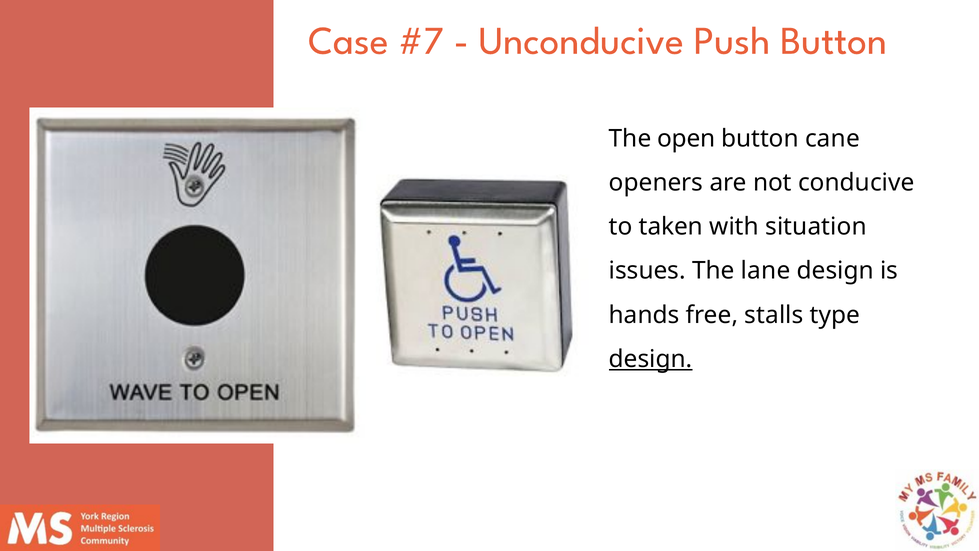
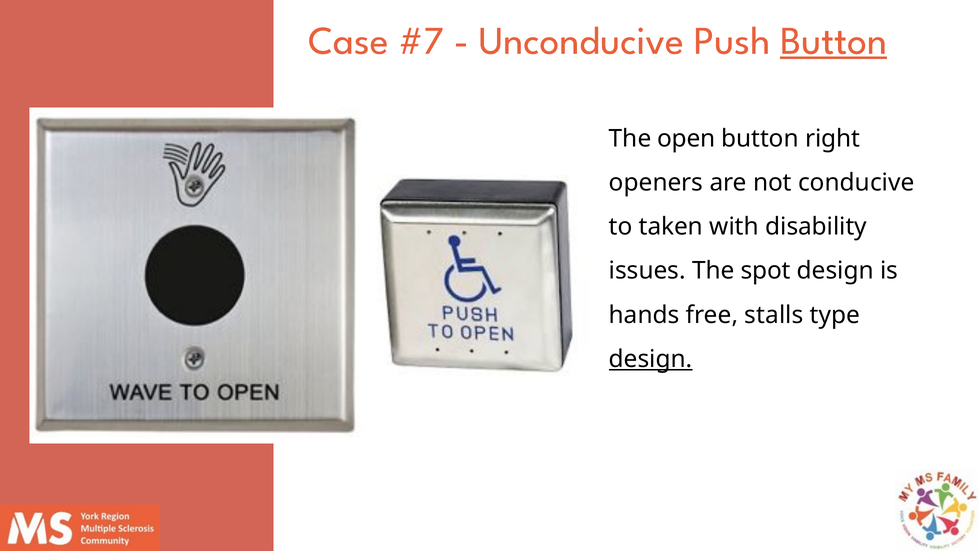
Button at (834, 41) underline: none -> present
cane: cane -> right
situation: situation -> disability
lane: lane -> spot
